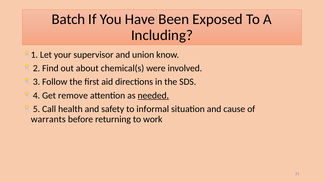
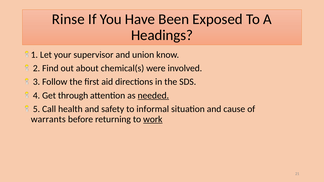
Batch: Batch -> Rinse
Including: Including -> Headings
remove: remove -> through
work underline: none -> present
